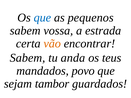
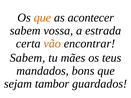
que at (42, 18) colour: blue -> orange
pequenos: pequenos -> acontecer
anda: anda -> mães
povo: povo -> bons
